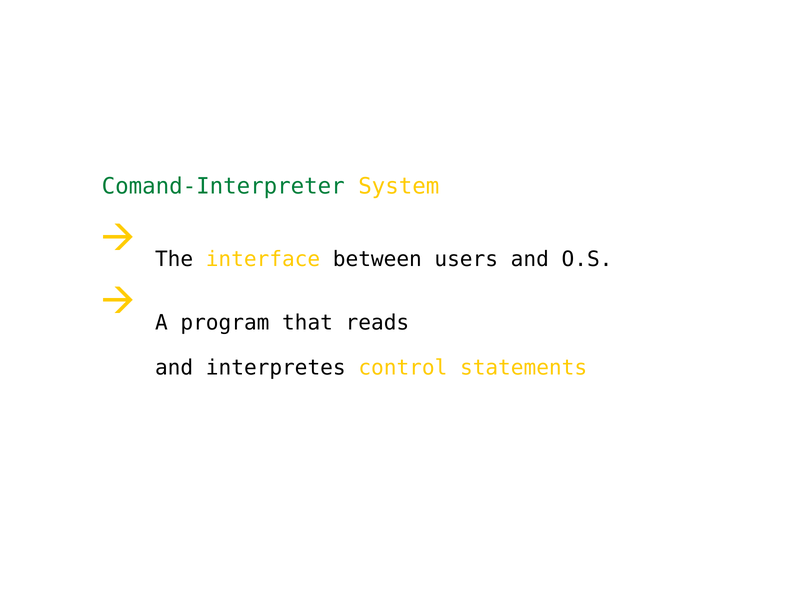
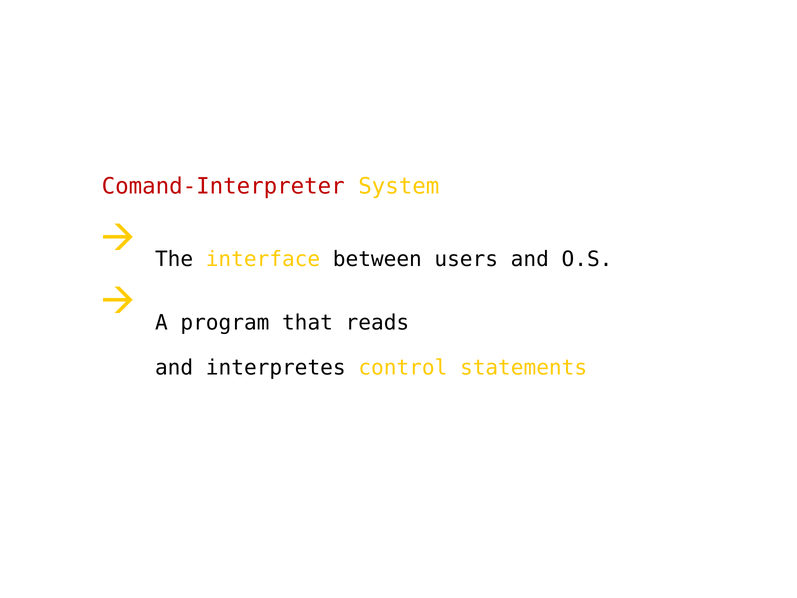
Comand-Interpreter colour: green -> red
